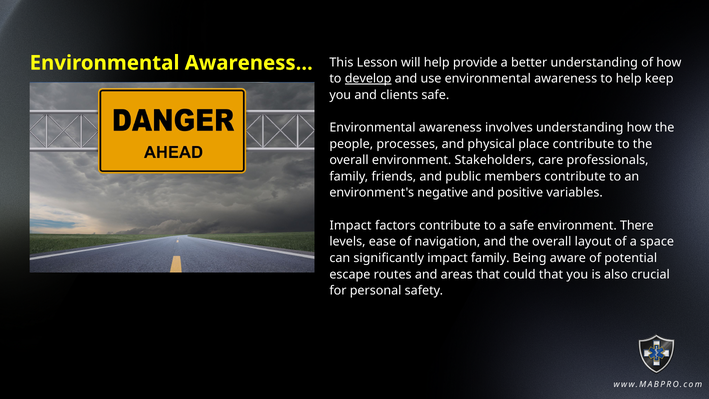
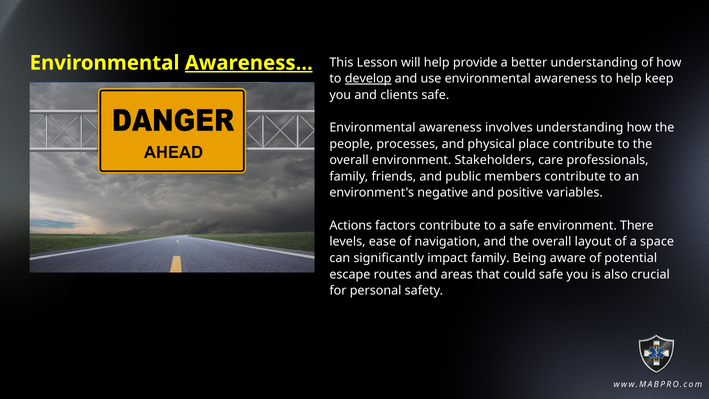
Awareness at (249, 63) underline: none -> present
Impact at (351, 225): Impact -> Actions
could that: that -> safe
